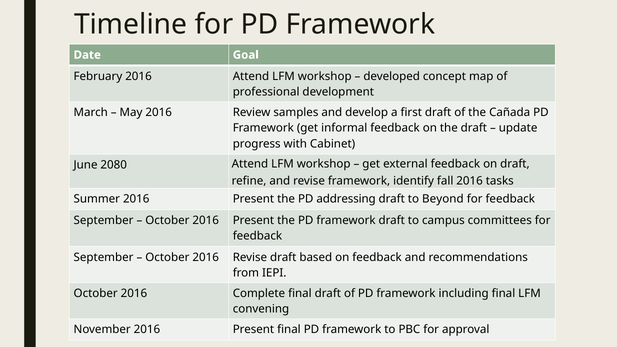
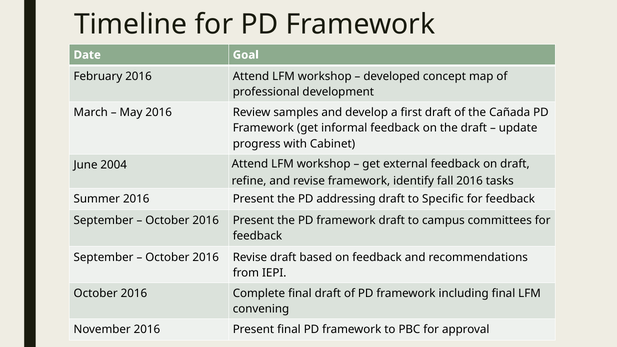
2080: 2080 -> 2004
Beyond: Beyond -> Specific
